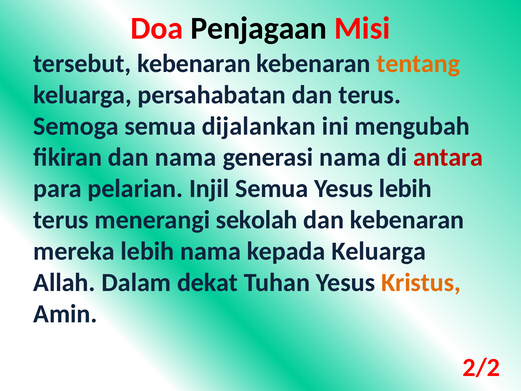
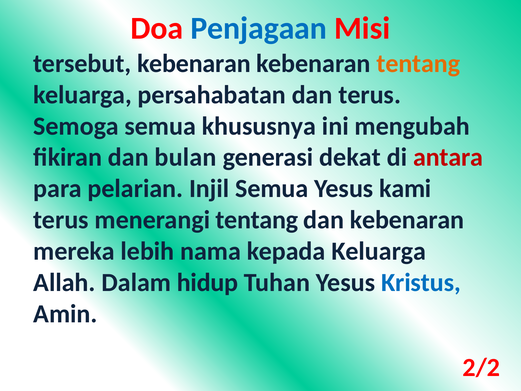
Penjagaan colour: black -> blue
dijalankan: dijalankan -> khususnya
dan nama: nama -> bulan
generasi nama: nama -> dekat
Yesus lebih: lebih -> kami
menerangi sekolah: sekolah -> tentang
dekat: dekat -> hidup
Kristus colour: orange -> blue
